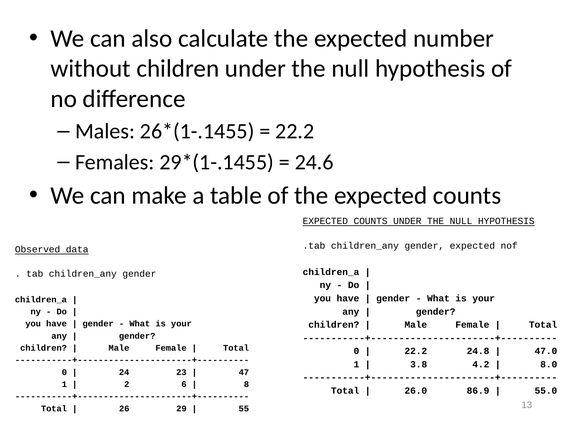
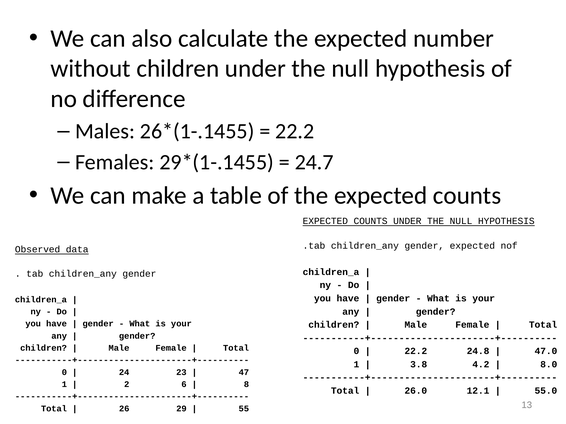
24.6: 24.6 -> 24.7
86.9: 86.9 -> 12.1
